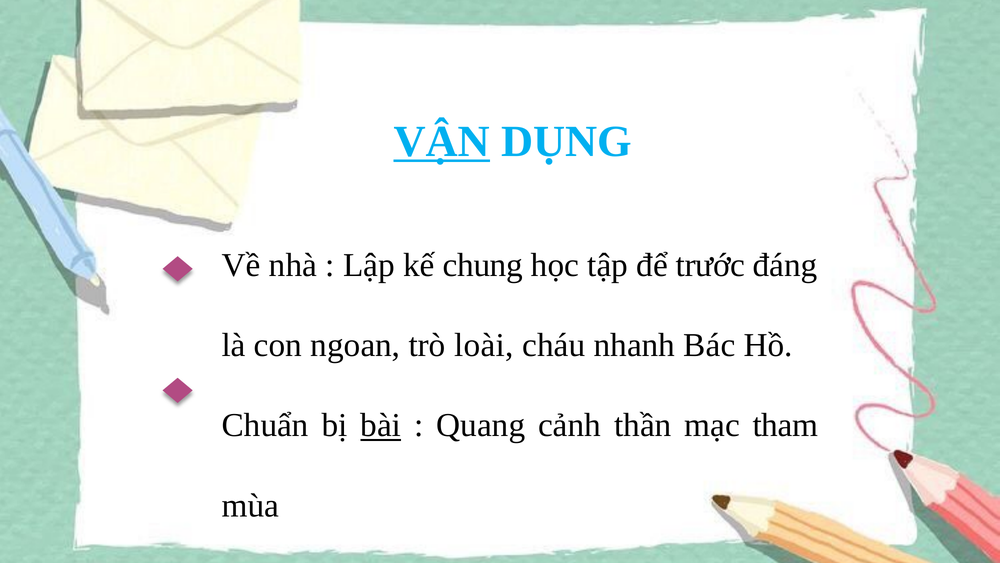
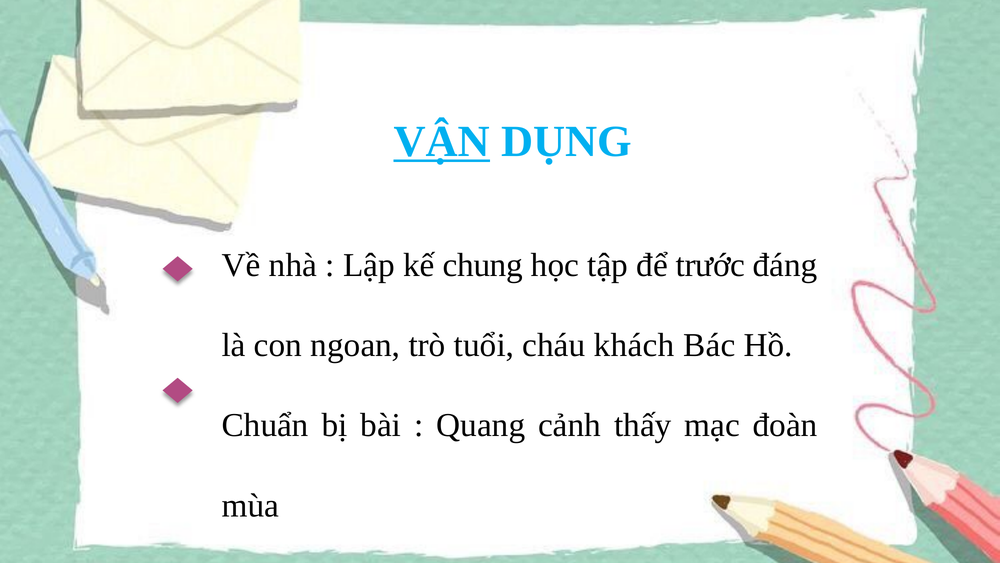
loài: loài -> tuổi
nhanh: nhanh -> khách
bài underline: present -> none
thần: thần -> thấy
tham: tham -> đoàn
